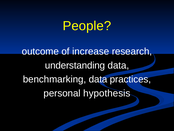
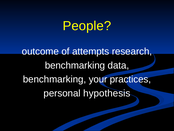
increase: increase -> attempts
understanding at (75, 65): understanding -> benchmarking
benchmarking data: data -> your
